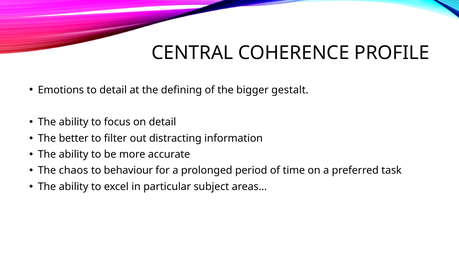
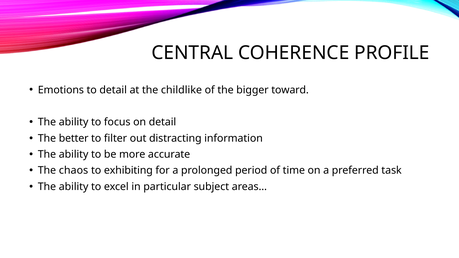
defining: defining -> childlike
gestalt: gestalt -> toward
behaviour: behaviour -> exhibiting
